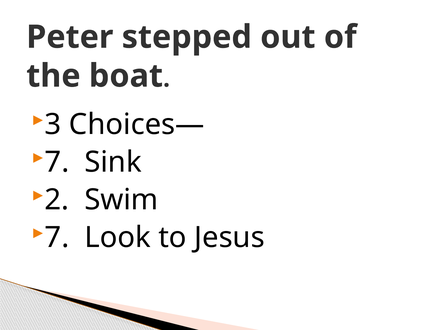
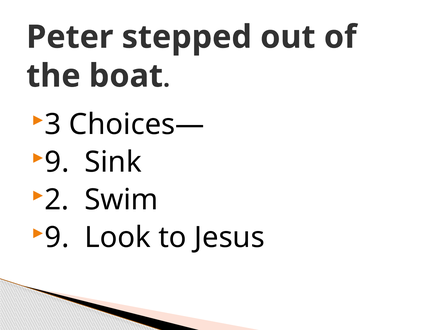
7 at (57, 162): 7 -> 9
7 at (57, 237): 7 -> 9
